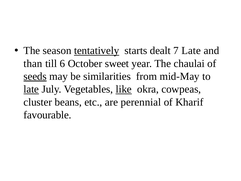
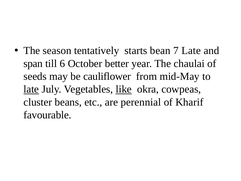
tentatively underline: present -> none
dealt: dealt -> bean
than: than -> span
sweet: sweet -> better
seeds underline: present -> none
similarities: similarities -> cauliflower
